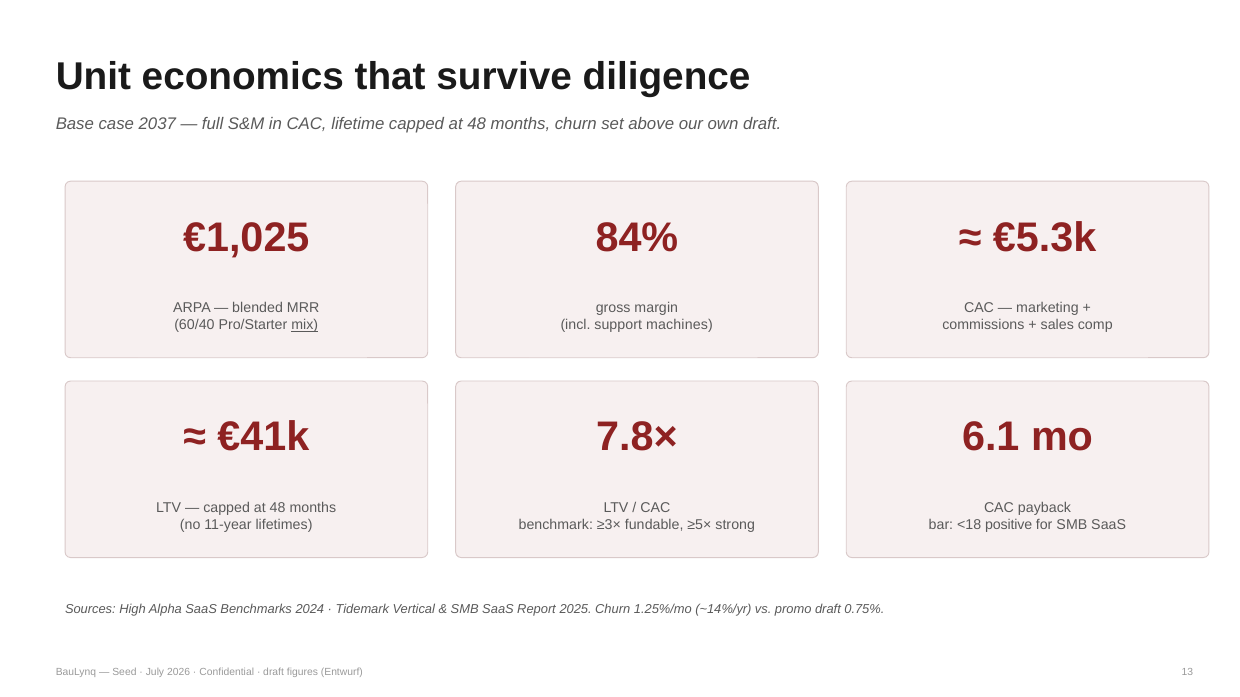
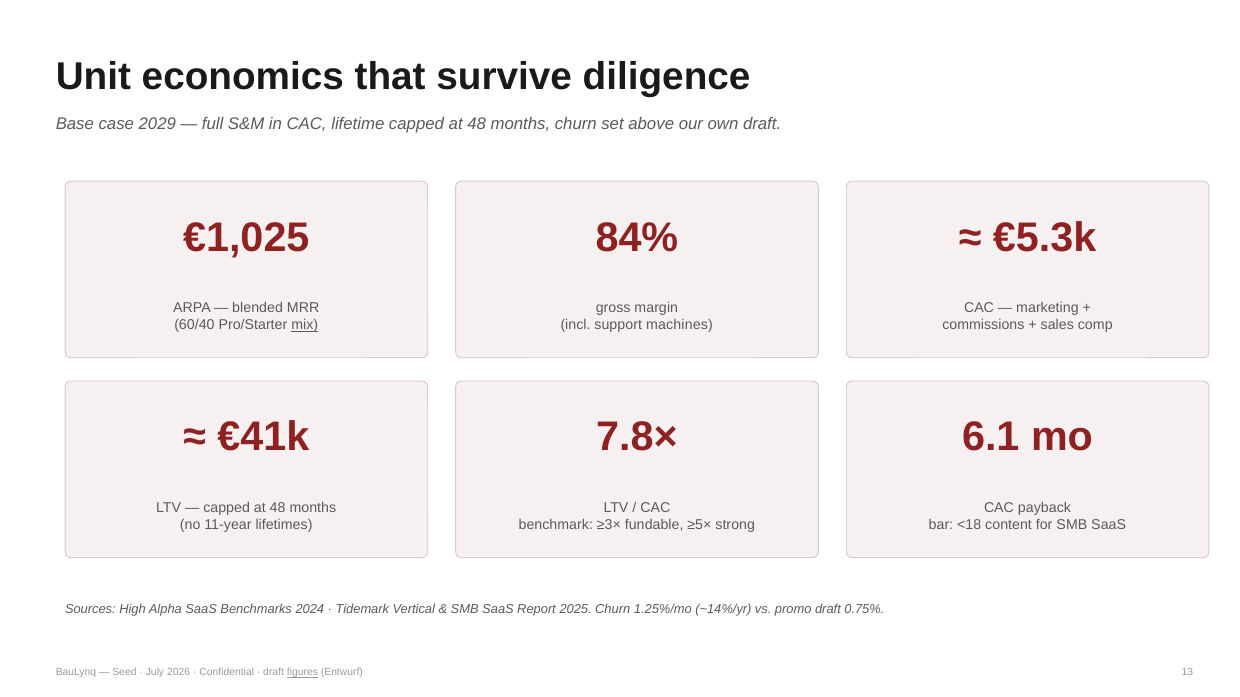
2037: 2037 -> 2029
positive: positive -> content
figures underline: none -> present
